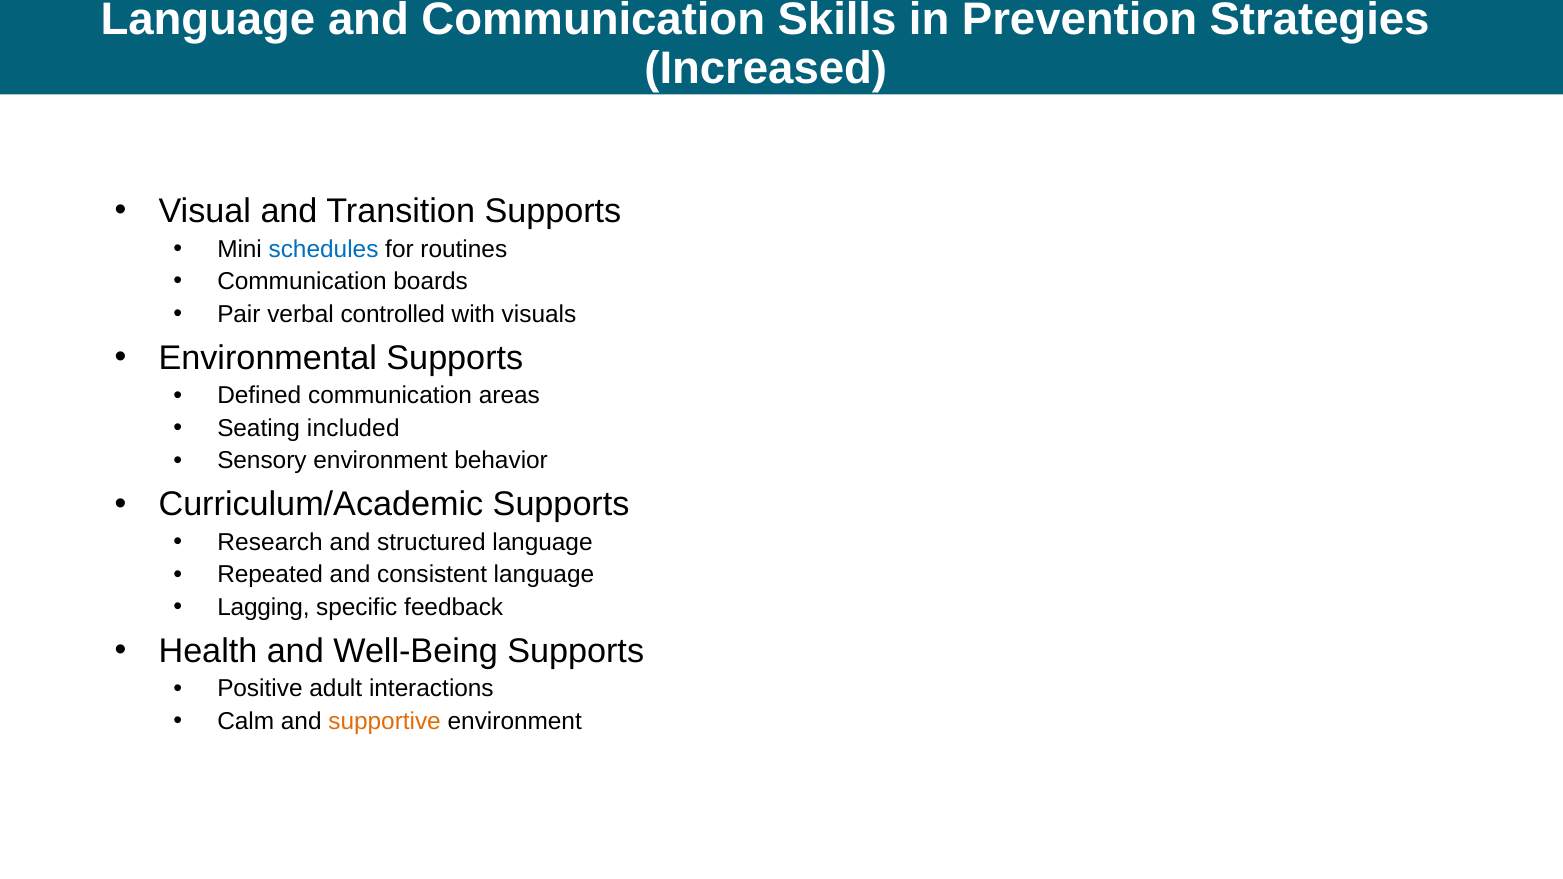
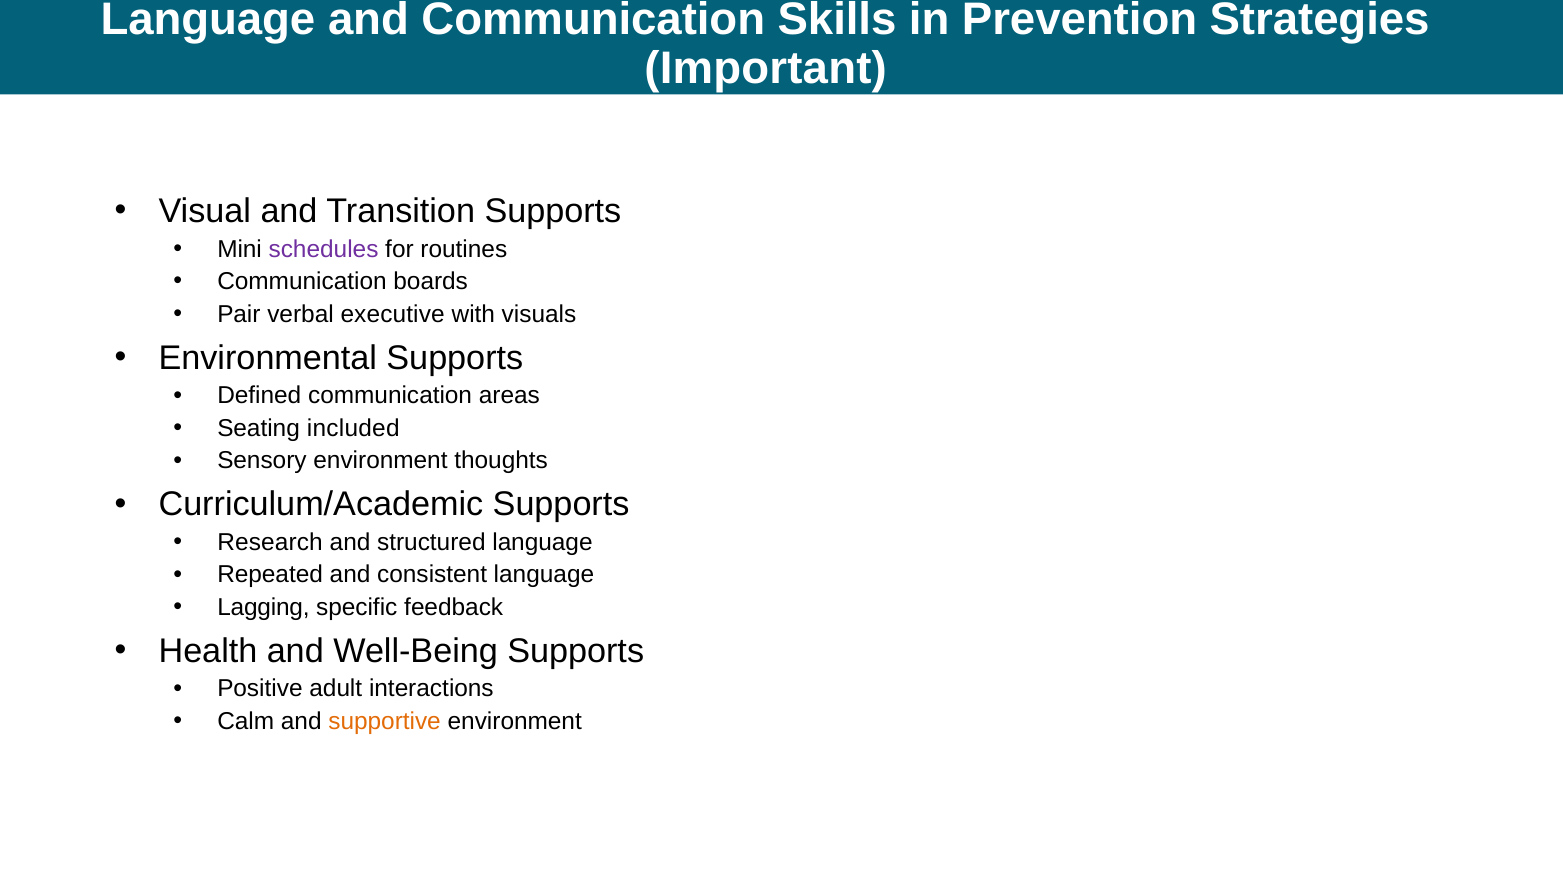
Increased: Increased -> Important
schedules colour: blue -> purple
controlled: controlled -> executive
behavior: behavior -> thoughts
